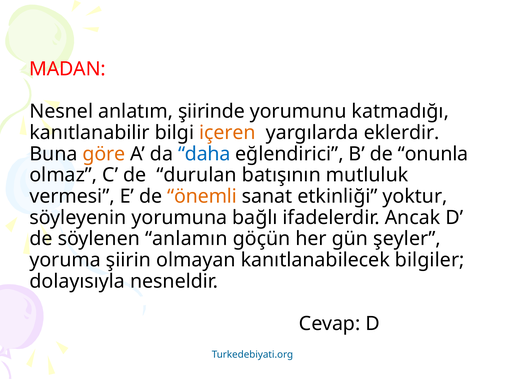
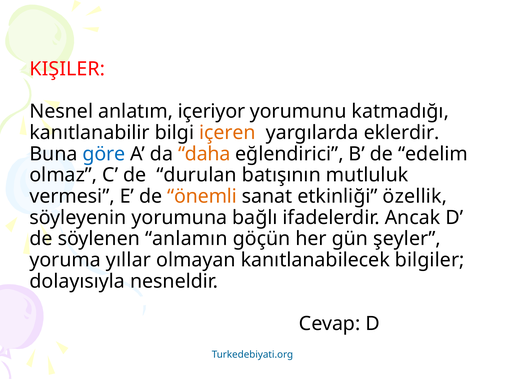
MADAN: MADAN -> KIŞILER
şiirinde: şiirinde -> içeriyor
göre colour: orange -> blue
daha colour: blue -> orange
onunla: onunla -> edelim
yoktur: yoktur -> özellik
şiirin: şiirin -> yıllar
